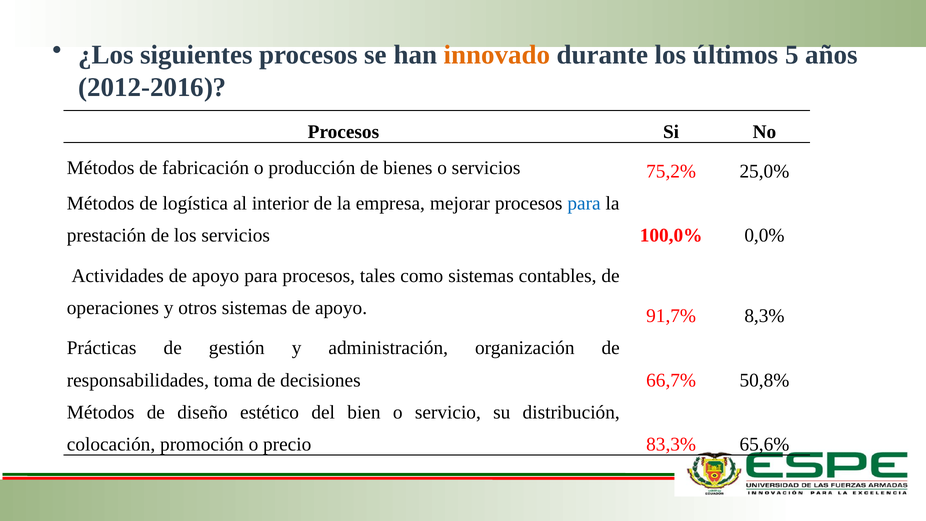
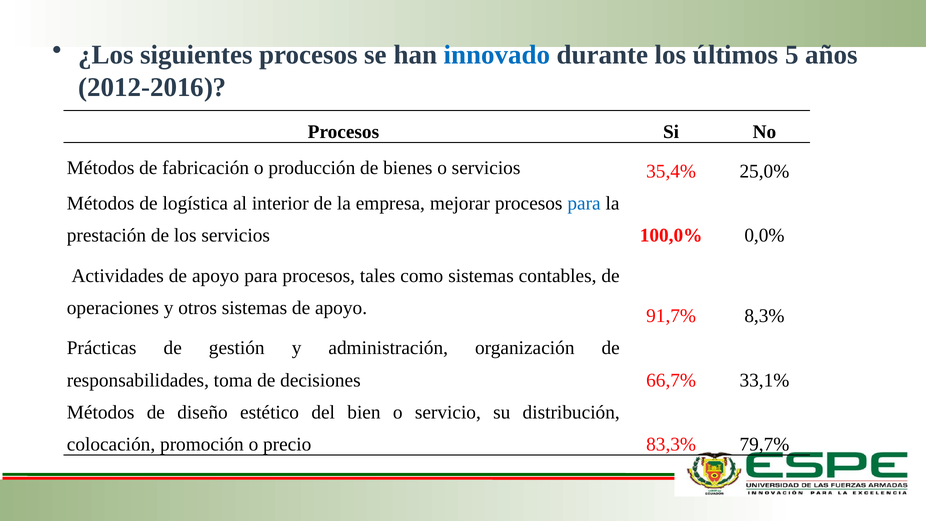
innovado colour: orange -> blue
75,2%: 75,2% -> 35,4%
50,8%: 50,8% -> 33,1%
65,6%: 65,6% -> 79,7%
